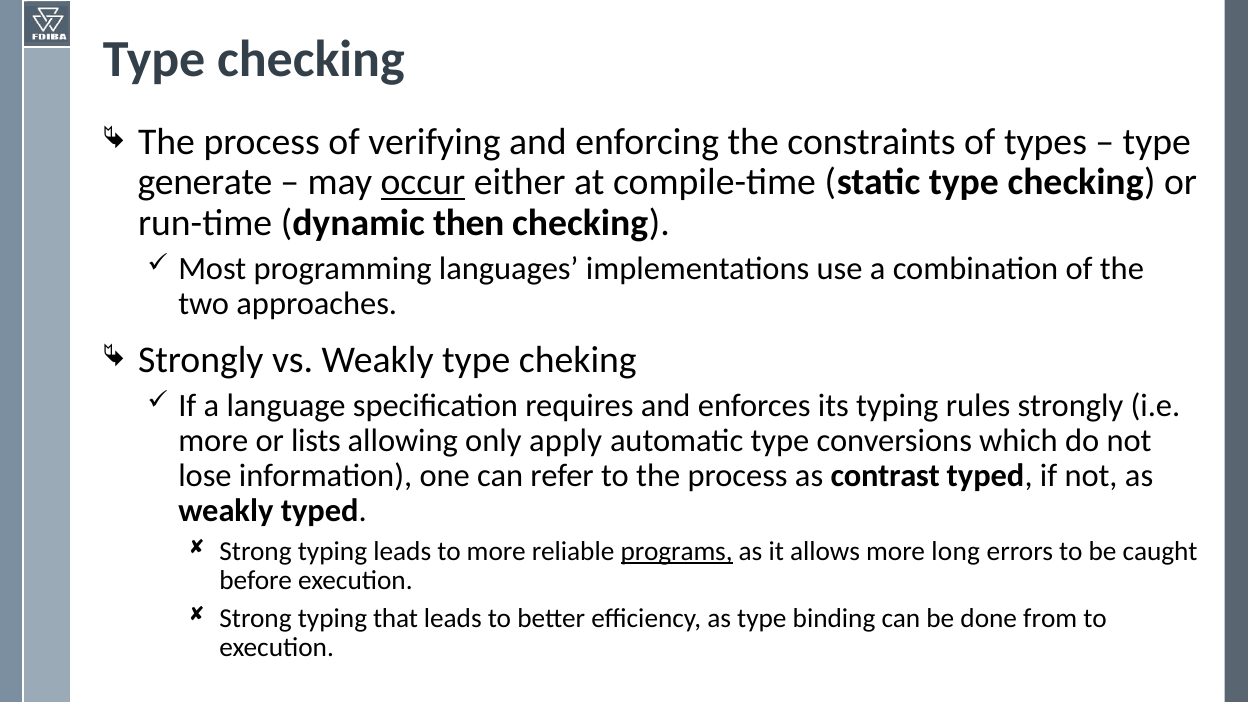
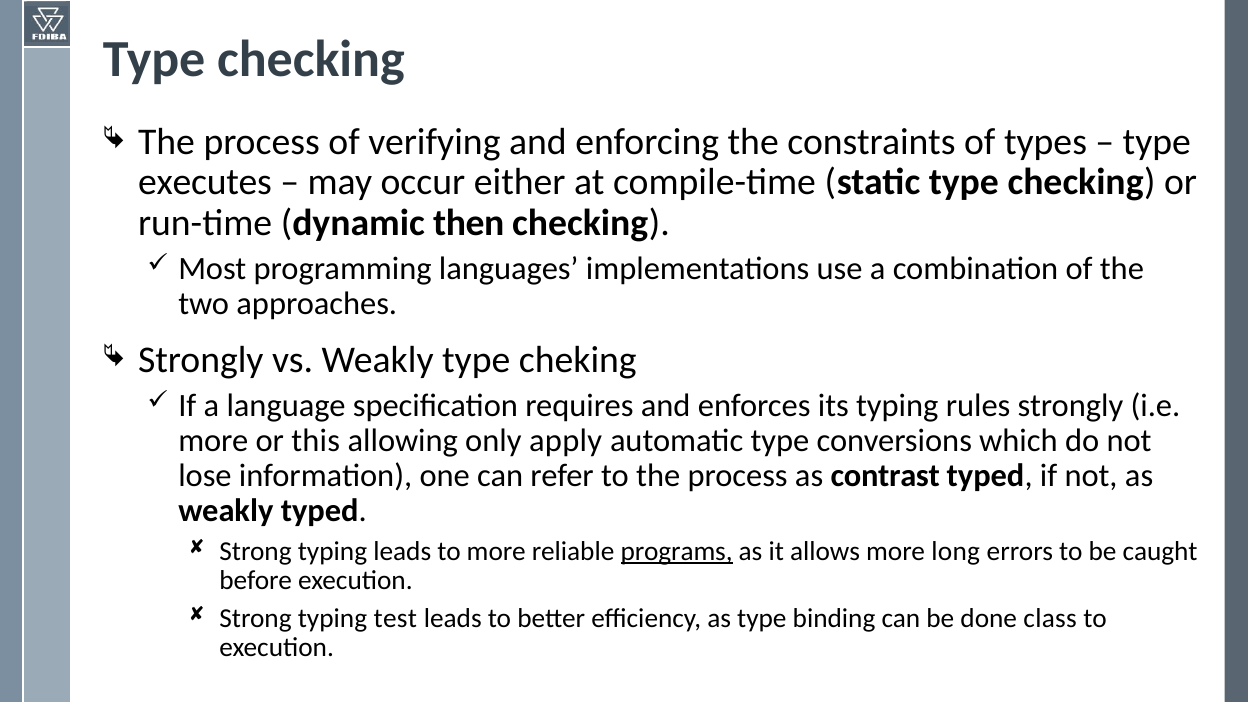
generate: generate -> executes
occur underline: present -> none
lists: lists -> this
that: that -> test
from: from -> class
